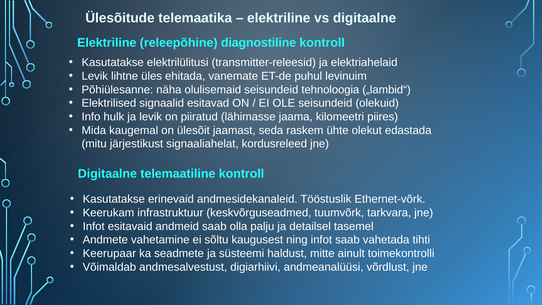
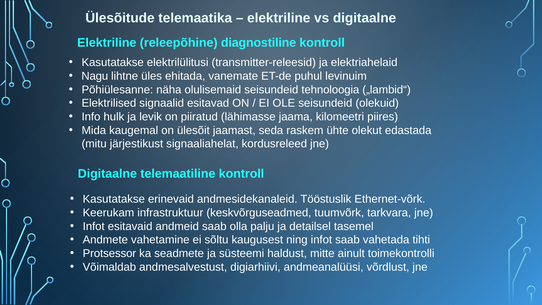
Levik at (95, 76): Levik -> Nagu
Keerupaar: Keerupaar -> Protsessor
